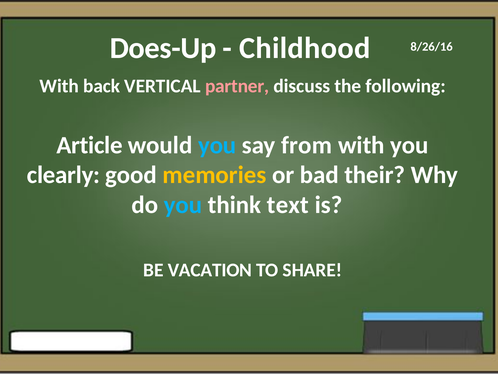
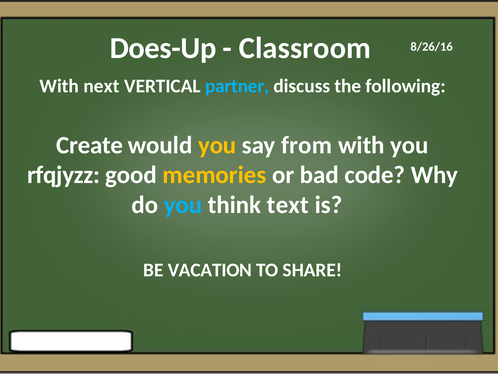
Childhood: Childhood -> Classroom
back: back -> next
partner colour: pink -> light blue
Article: Article -> Create
you at (217, 145) colour: light blue -> yellow
clearly: clearly -> rfqjyzz
their: their -> code
